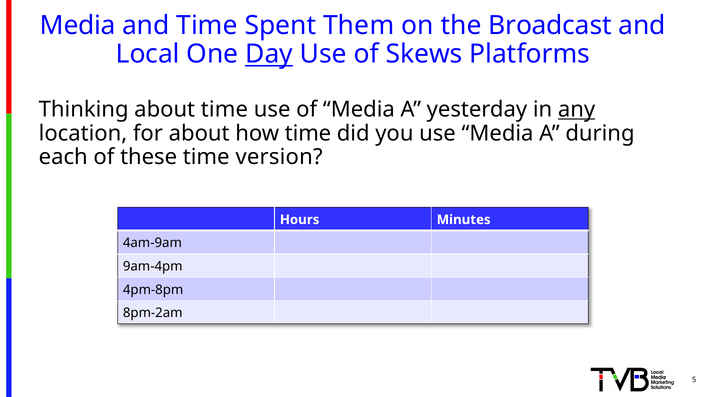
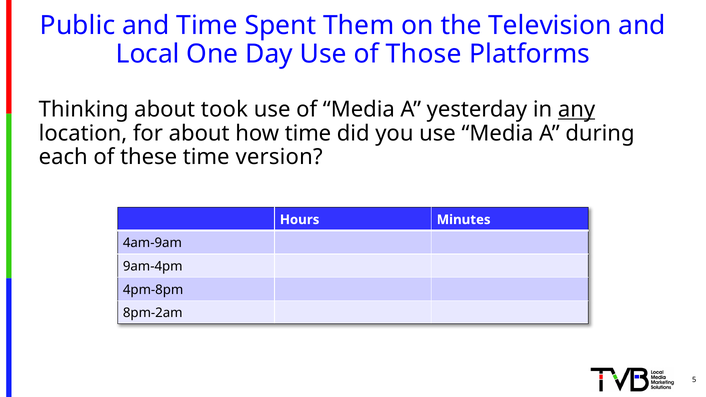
Media at (78, 26): Media -> Public
Broadcast: Broadcast -> Television
Day underline: present -> none
Skews: Skews -> Those
about time: time -> took
